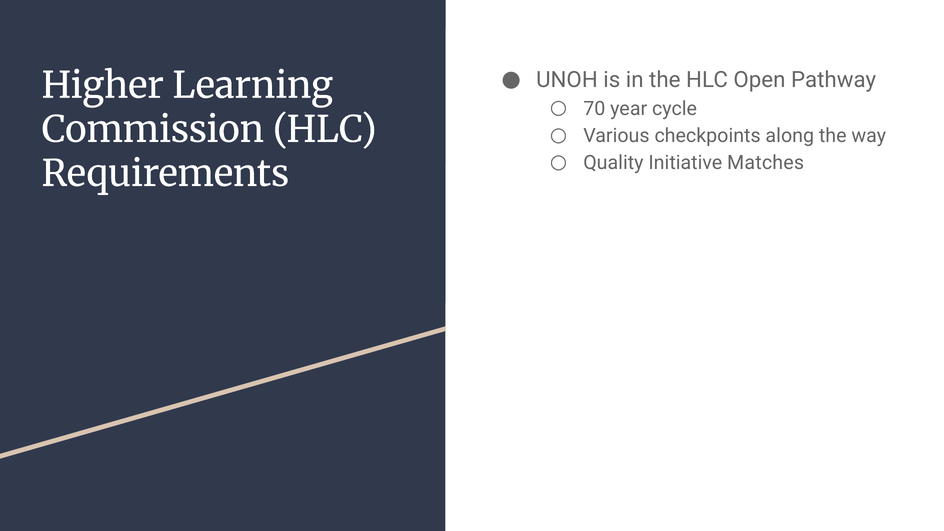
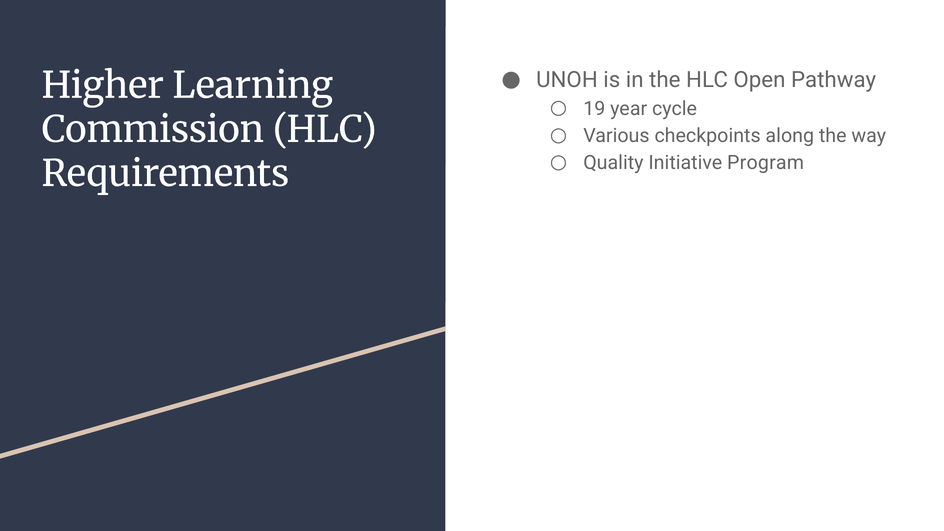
70: 70 -> 19
Matches: Matches -> Program
